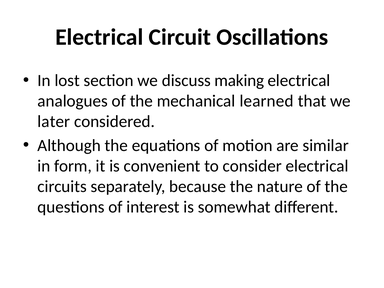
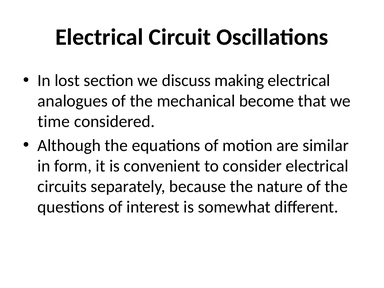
learned: learned -> become
later: later -> time
